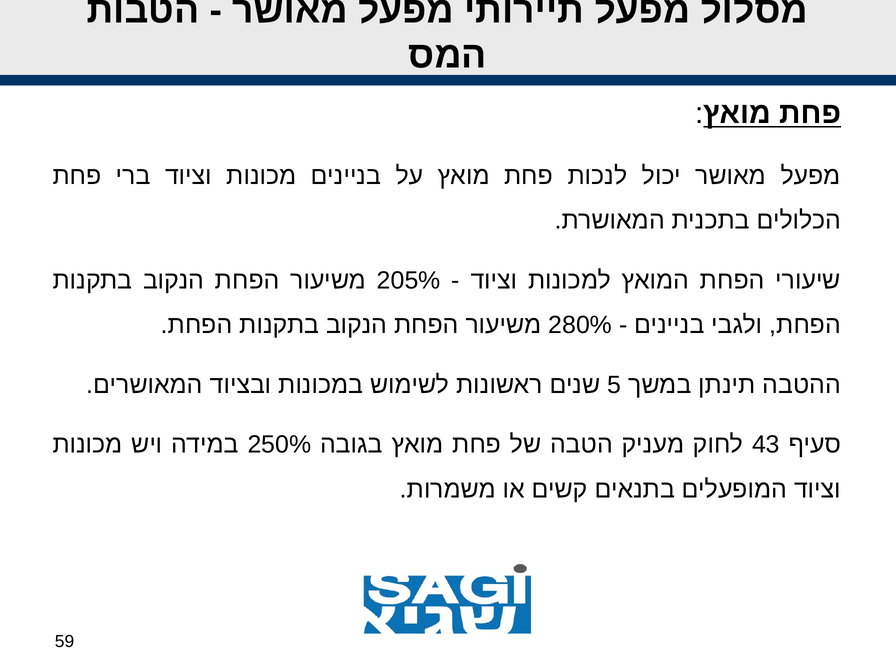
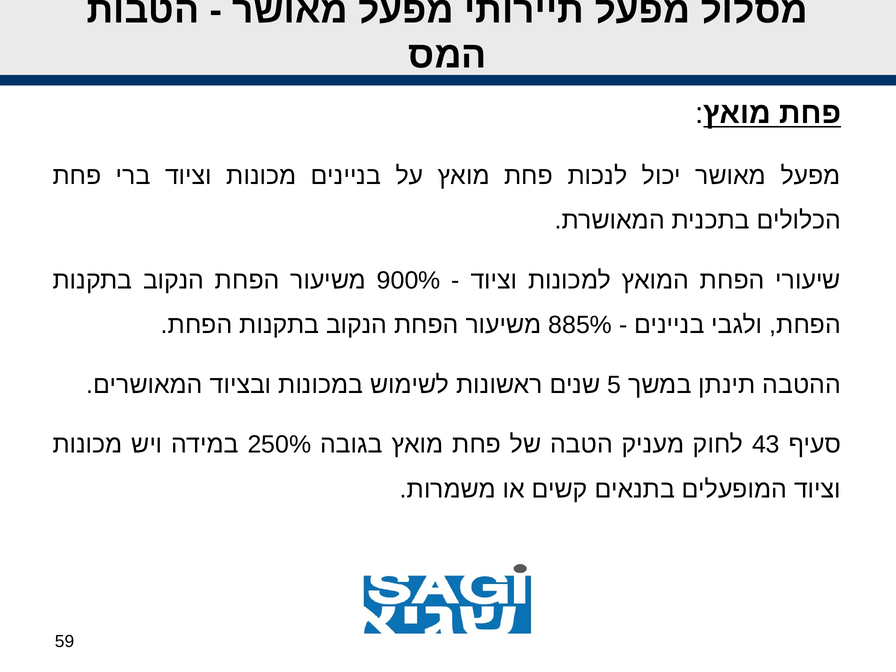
205%: 205% -> 900%
280%: 280% -> 885%
